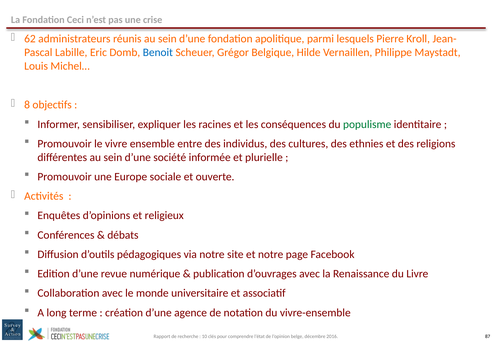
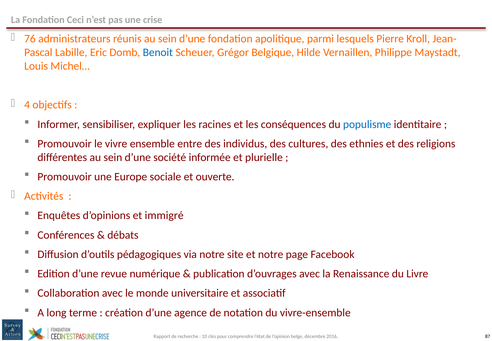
62: 62 -> 76
8: 8 -> 4
populisme colour: green -> blue
religieux: religieux -> immigré
